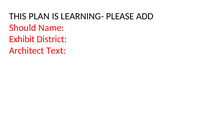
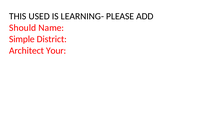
PLAN: PLAN -> USED
Exhibit: Exhibit -> Simple
Text: Text -> Your
